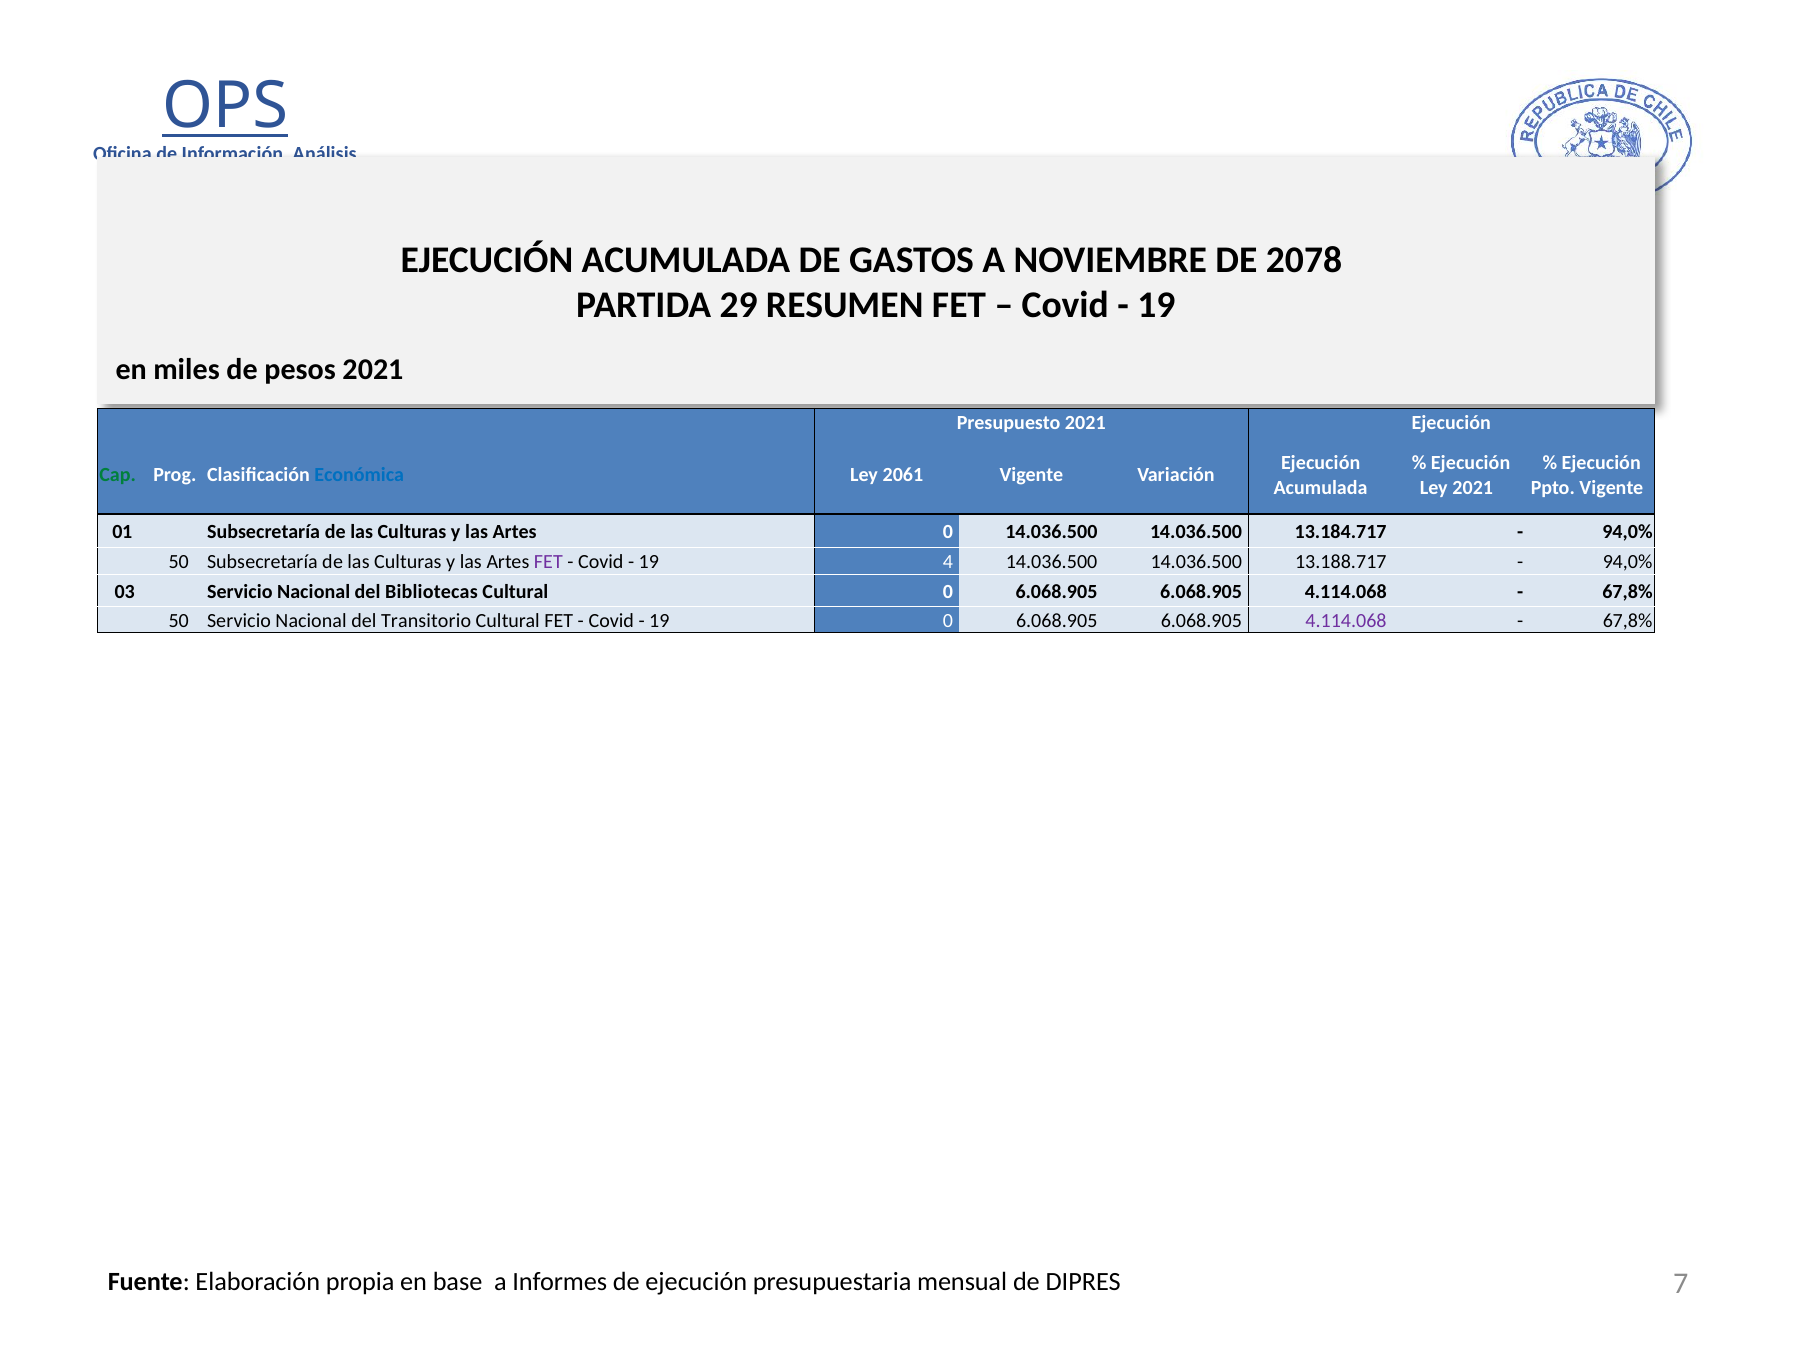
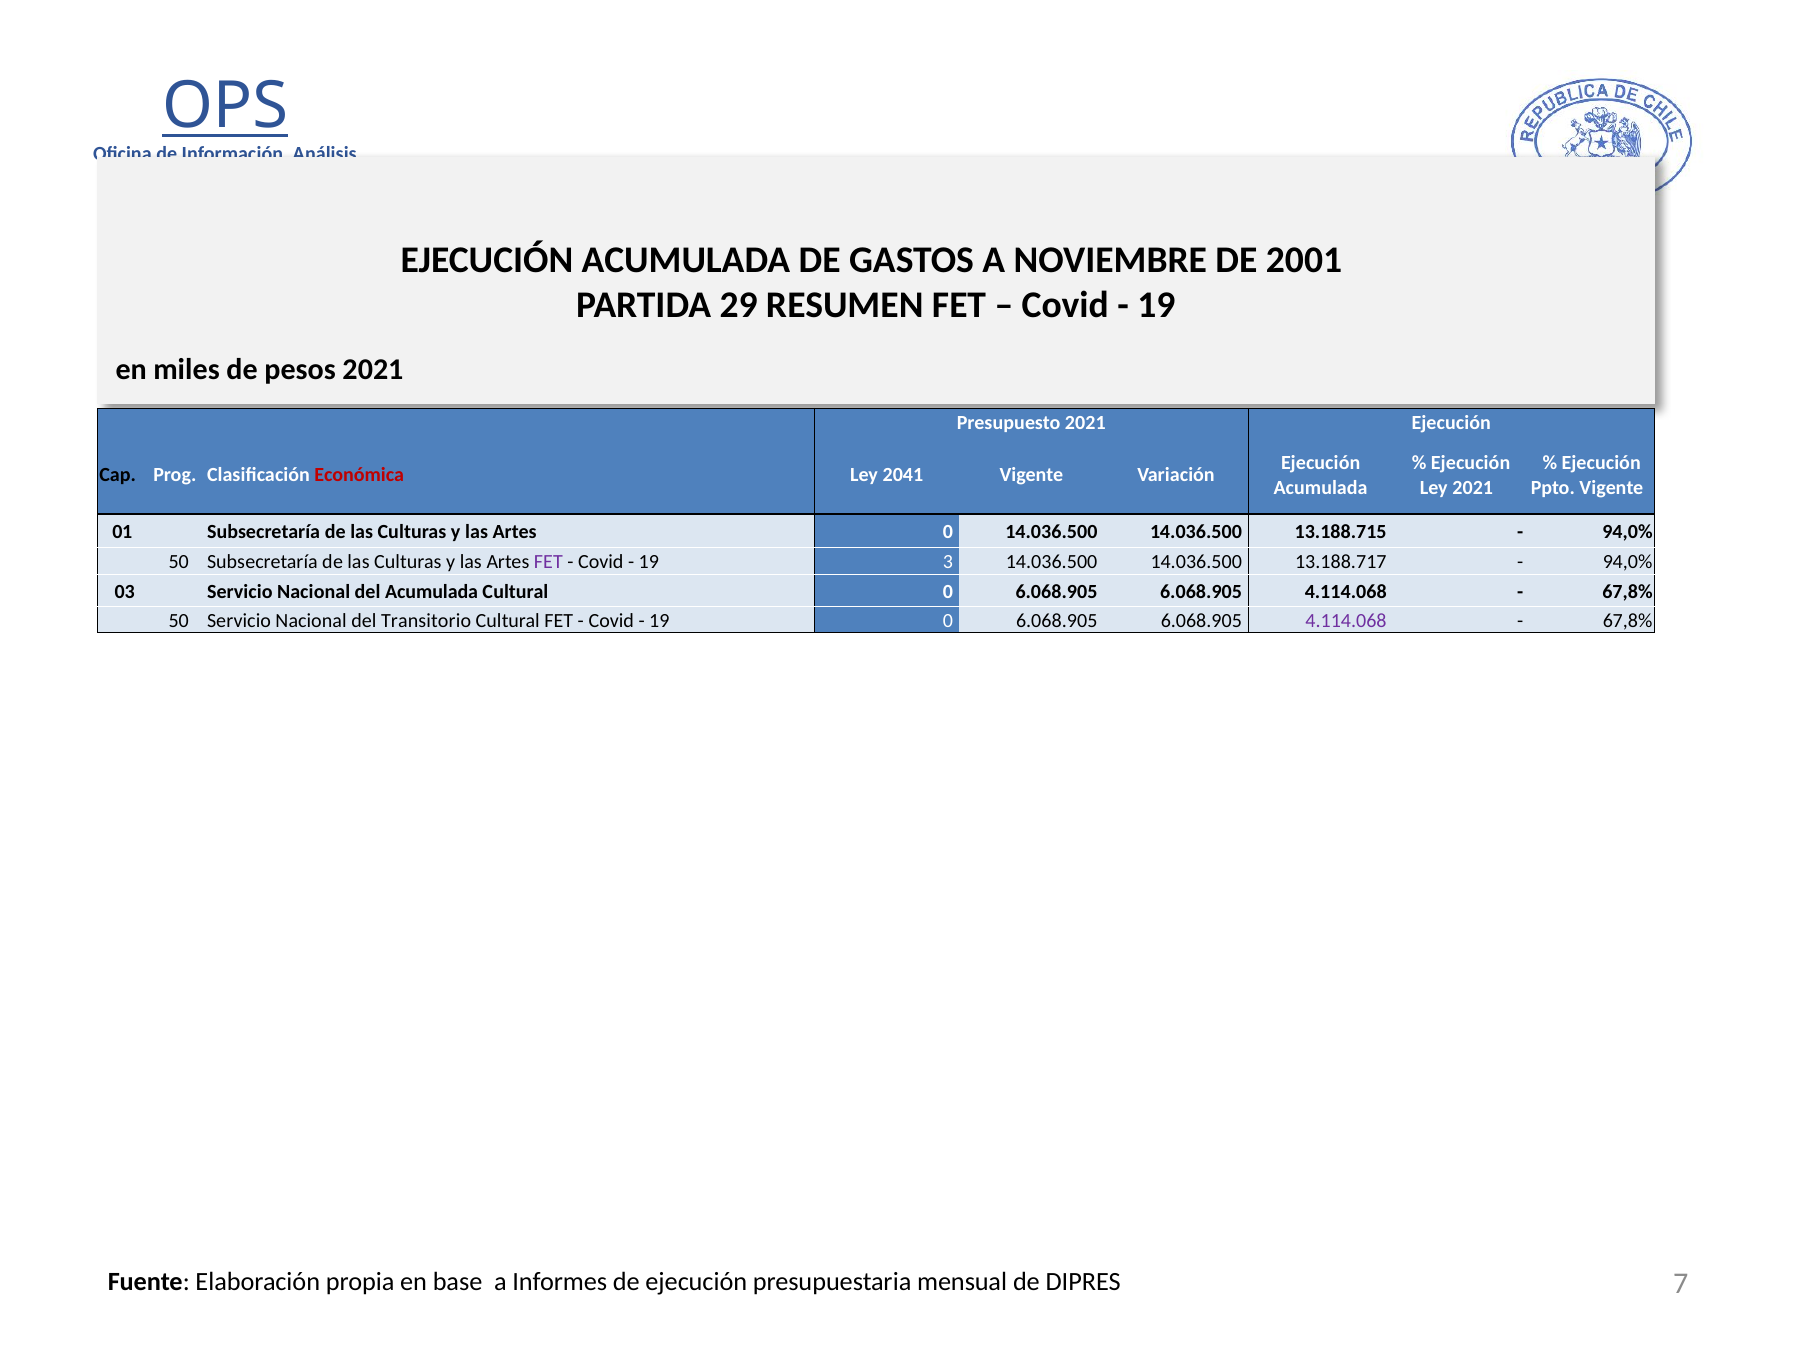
2078: 2078 -> 2001
Cap colour: green -> black
Económica colour: blue -> red
2061: 2061 -> 2041
13.184.717: 13.184.717 -> 13.188.715
4: 4 -> 3
del Bibliotecas: Bibliotecas -> Acumulada
